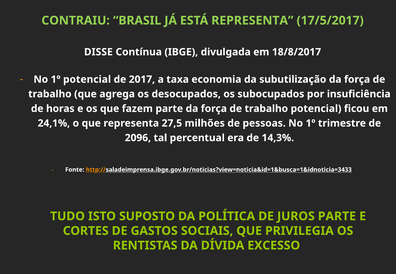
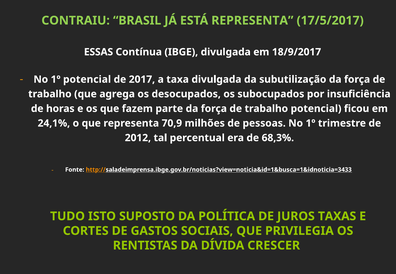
DISSE: DISSE -> ESSAS
18/8/2017: 18/8/2017 -> 18/9/2017
taxa economia: economia -> divulgada
27,5: 27,5 -> 70,9
2096: 2096 -> 2012
14,3%: 14,3% -> 68,3%
JUROS PARTE: PARTE -> TAXAS
EXCESSO: EXCESSO -> CRESCER
